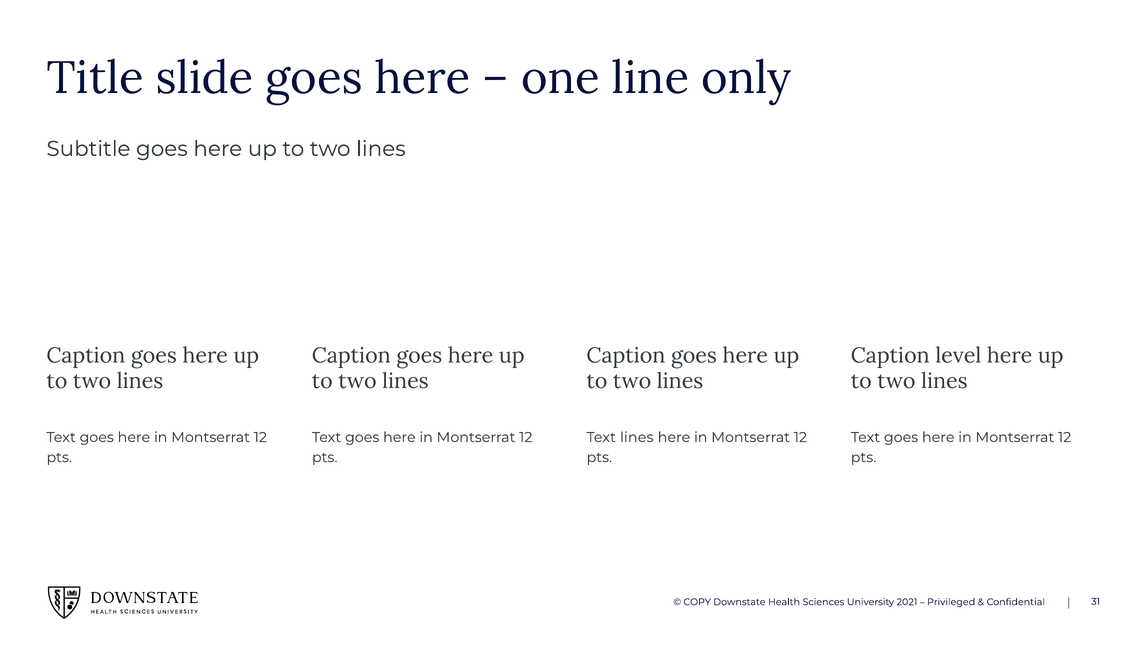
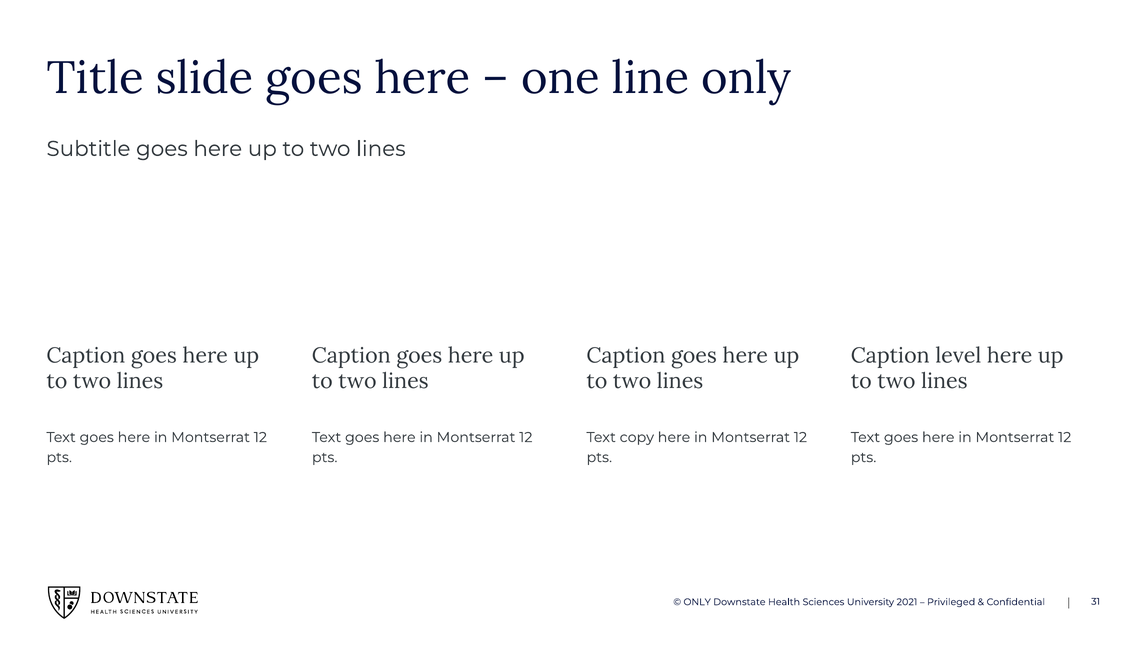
Text lines: lines -> copy
COPY at (697, 602): COPY -> ONLY
